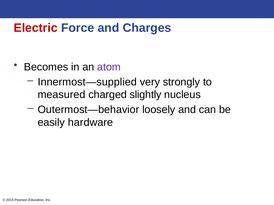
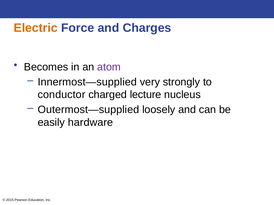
Electric colour: red -> orange
measured: measured -> conductor
slightly: slightly -> lecture
Outermost—behavior: Outermost—behavior -> Outermost—supplied
